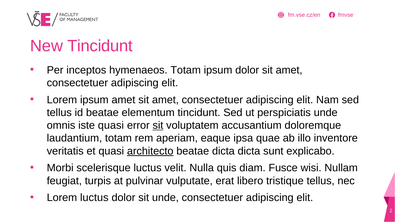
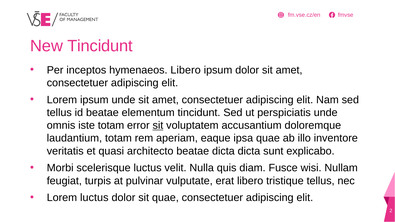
hymenaeos Totam: Totam -> Libero
ipsum amet: amet -> unde
iste quasi: quasi -> totam
architecto underline: present -> none
sit unde: unde -> quae
